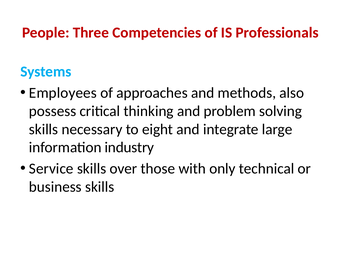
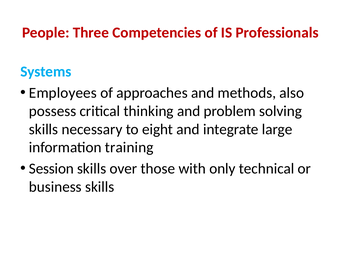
industry: industry -> training
Service: Service -> Session
